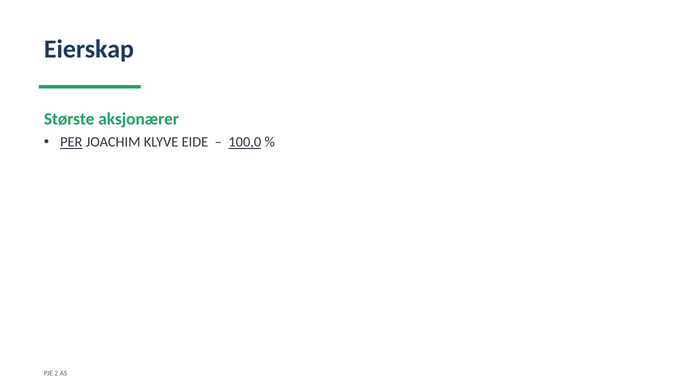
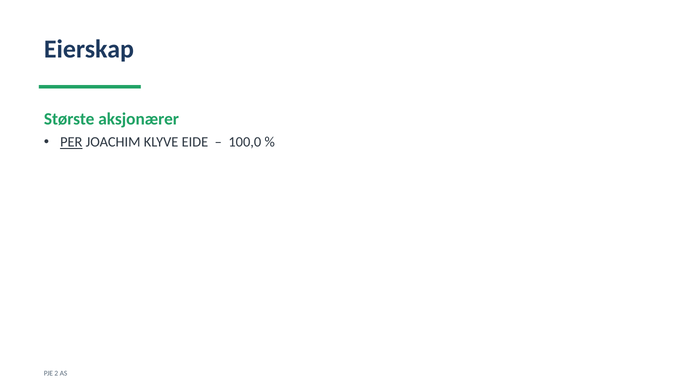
100,0 underline: present -> none
